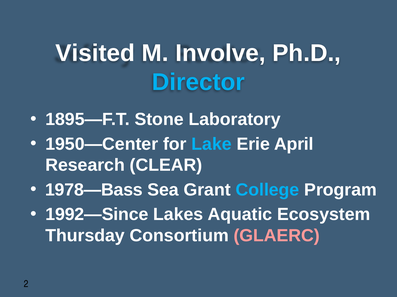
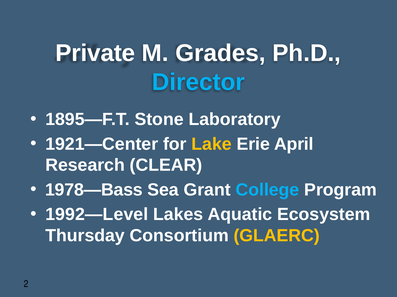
Visited: Visited -> Private
Involve: Involve -> Grades
1950—Center: 1950—Center -> 1921—Center
Lake colour: light blue -> yellow
1992—Since: 1992—Since -> 1992—Level
GLAERC colour: pink -> yellow
